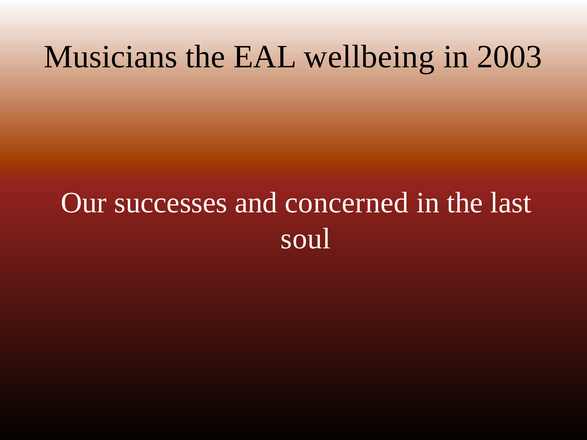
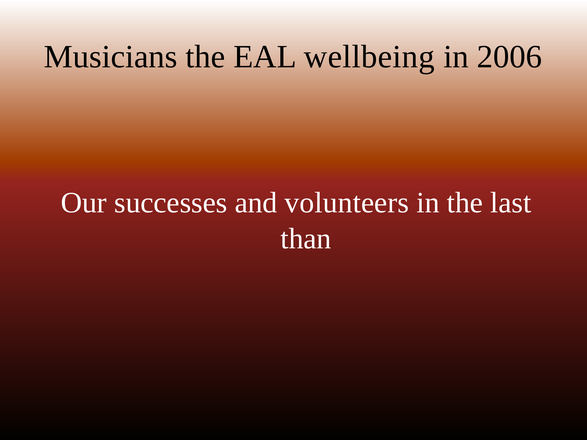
2003: 2003 -> 2006
concerned: concerned -> volunteers
soul: soul -> than
